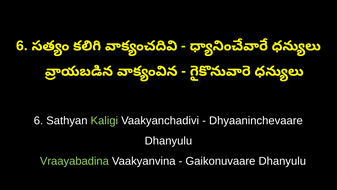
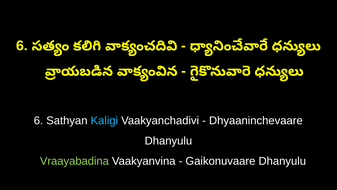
Kaligi colour: light green -> light blue
